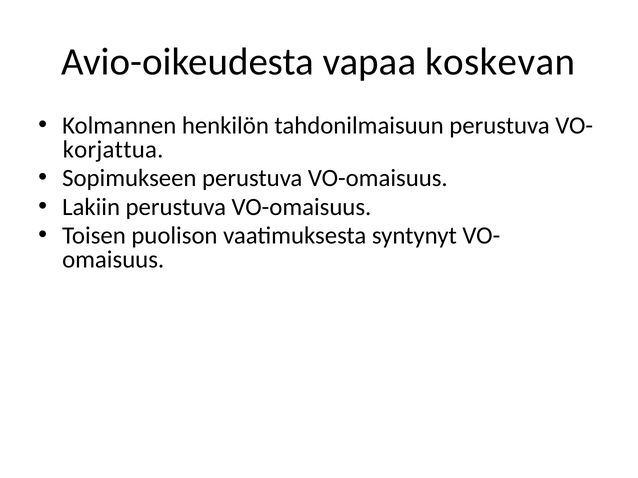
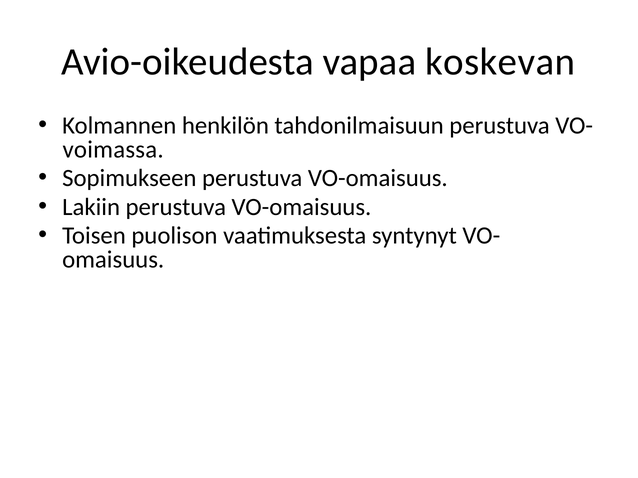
korjattua: korjattua -> voimassa
